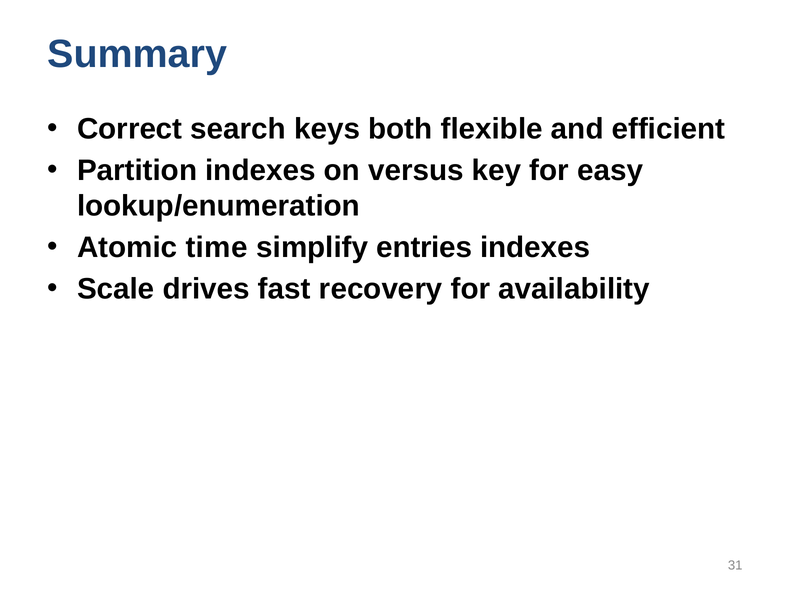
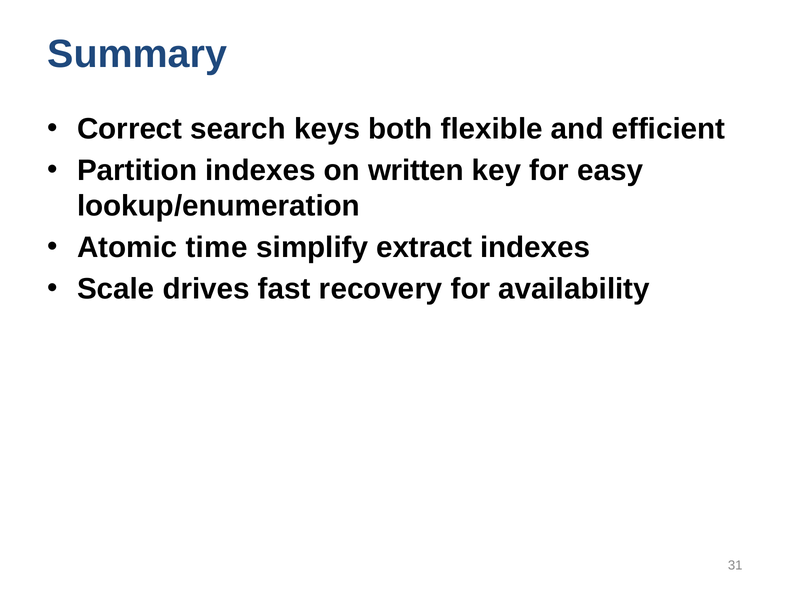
versus: versus -> written
entries: entries -> extract
